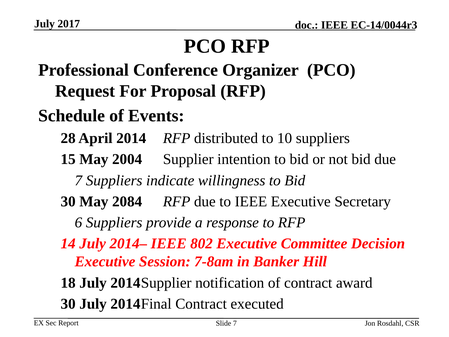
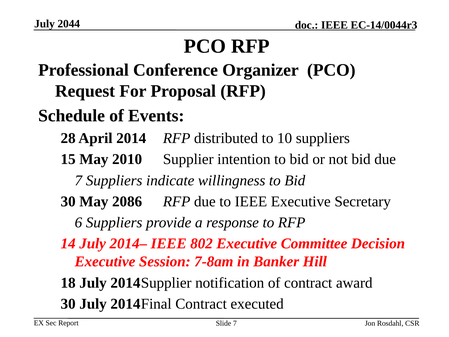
2017: 2017 -> 2044
2004: 2004 -> 2010
2084: 2084 -> 2086
